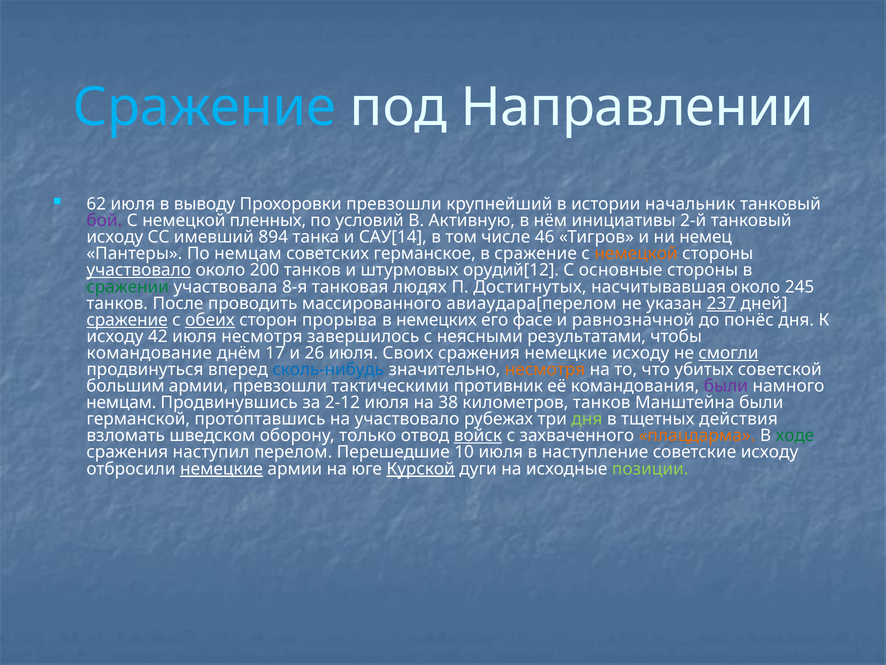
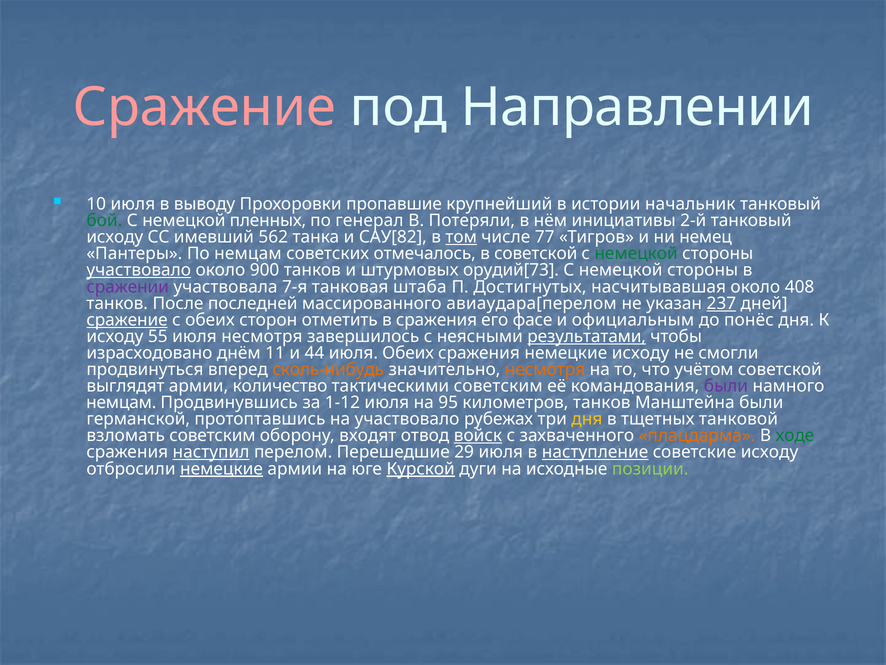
Сражение at (204, 107) colour: light blue -> pink
62: 62 -> 10
Прохоровки превзошли: превзошли -> пропавшие
бой colour: purple -> green
условий: условий -> генерал
Активную: Активную -> Потеряли
894: 894 -> 562
САУ[14: САУ[14 -> САУ[82
том underline: none -> present
46: 46 -> 77
германское: германское -> отмечалось
в сражение: сражение -> советской
немецкой at (636, 254) colour: orange -> green
200: 200 -> 900
орудий[12: орудий[12 -> орудий[73
основные at (621, 270): основные -> немецкой
сражении colour: green -> purple
8-я: 8-я -> 7-я
людях: людях -> штаба
245: 245 -> 408
проводить: проводить -> последней
обеих at (210, 320) underline: present -> none
прорыва: прорыва -> отметить
в немецких: немецких -> сражения
равнозначной: равнозначной -> официальным
42: 42 -> 55
результатами underline: none -> present
командование: командование -> израсходовано
17: 17 -> 11
26: 26 -> 44
июля Своих: Своих -> Обеих
смогли underline: present -> none
сколь-нибудь colour: blue -> orange
убитых: убитых -> учётом
большим: большим -> выглядят
армии превзошли: превзошли -> количество
тактическими противник: противник -> советским
2-12: 2-12 -> 1-12
38: 38 -> 95
дня at (587, 419) colour: light green -> yellow
действия: действия -> танковой
взломать шведском: шведском -> советским
только: только -> входят
наступил underline: none -> present
10: 10 -> 29
наступление underline: none -> present
